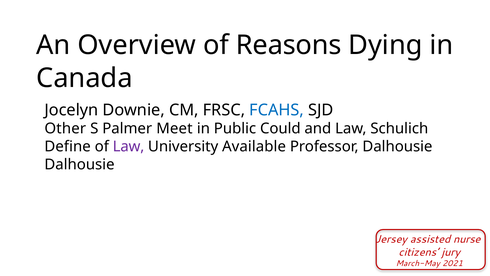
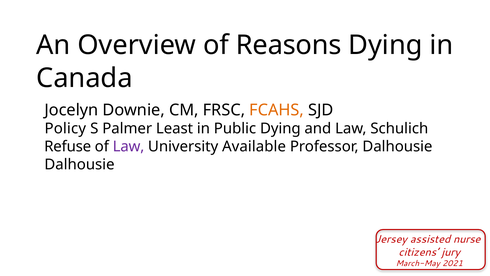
FCAHS colour: blue -> orange
Other: Other -> Policy
Meet: Meet -> Least
Public Could: Could -> Dying
Define: Define -> Refuse
